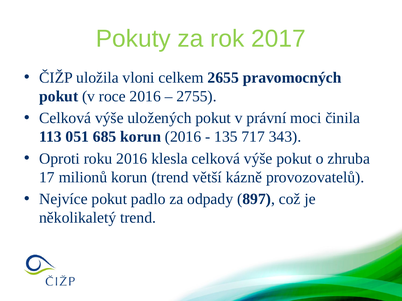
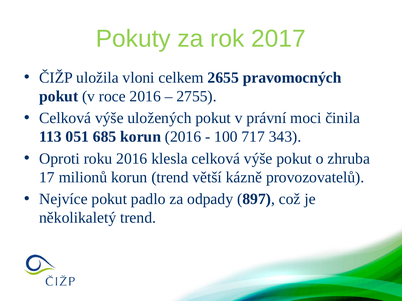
135: 135 -> 100
